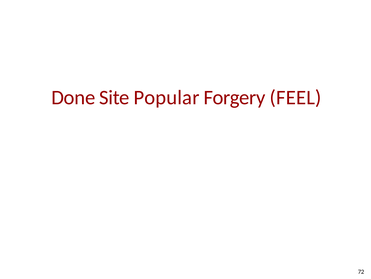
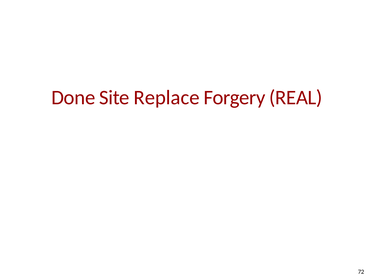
Popular: Popular -> Replace
FEEL: FEEL -> REAL
